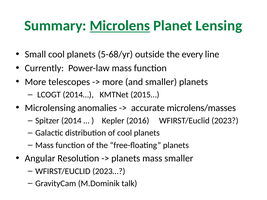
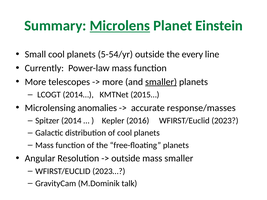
Lensing: Lensing -> Einstein
5-68/yr: 5-68/yr -> 5-54/yr
smaller at (161, 82) underline: none -> present
microlens/masses: microlens/masses -> response/masses
planets at (126, 159): planets -> outside
